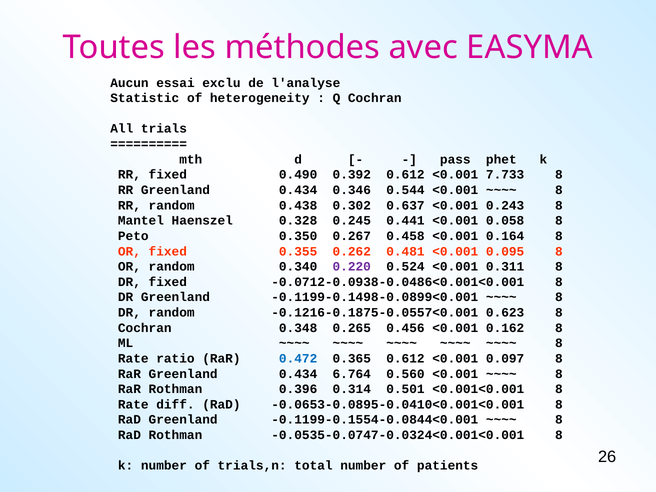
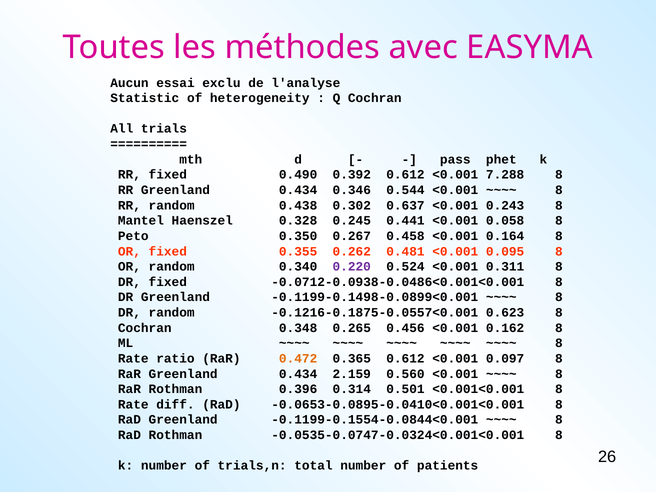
7.733: 7.733 -> 7.288
0.472 colour: blue -> orange
6.764: 6.764 -> 2.159
